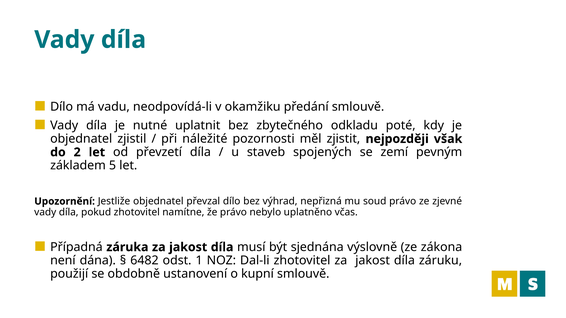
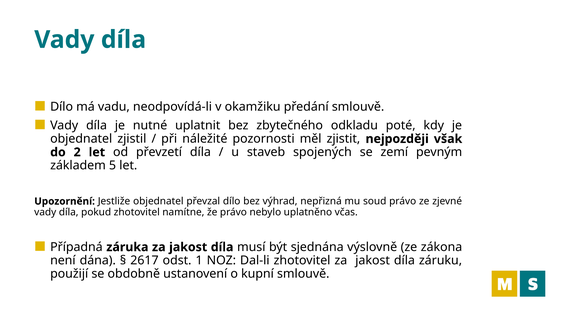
6482: 6482 -> 2617
